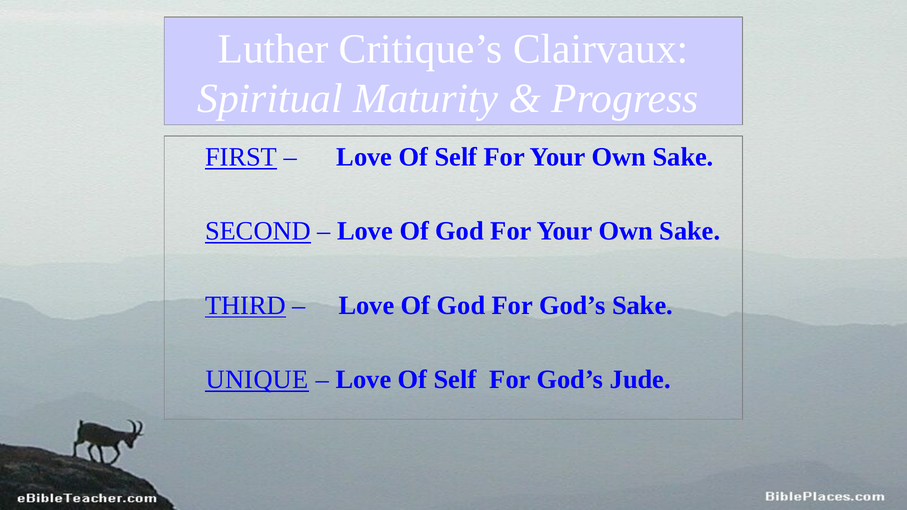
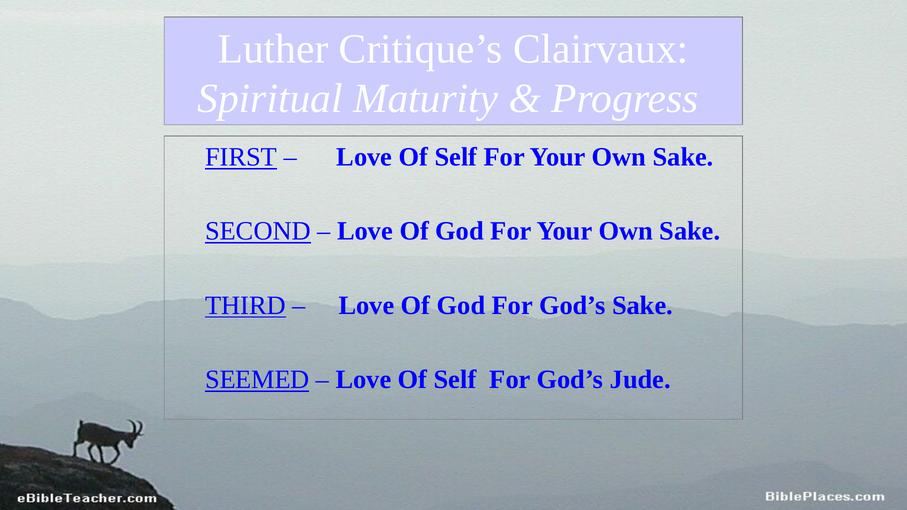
UNIQUE: UNIQUE -> SEEMED
